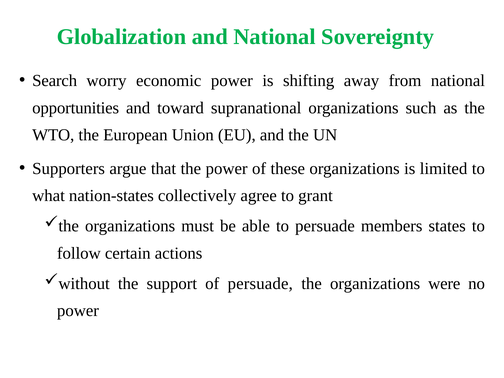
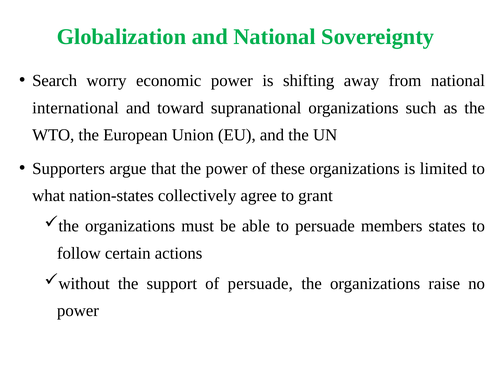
opportunities: opportunities -> international
were: were -> raise
